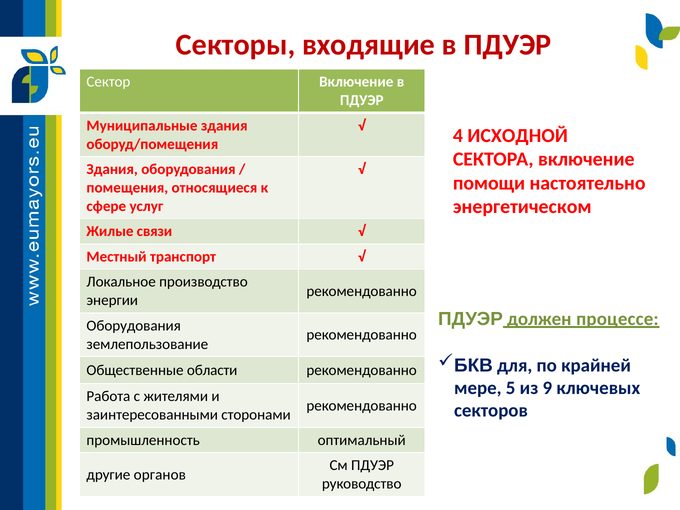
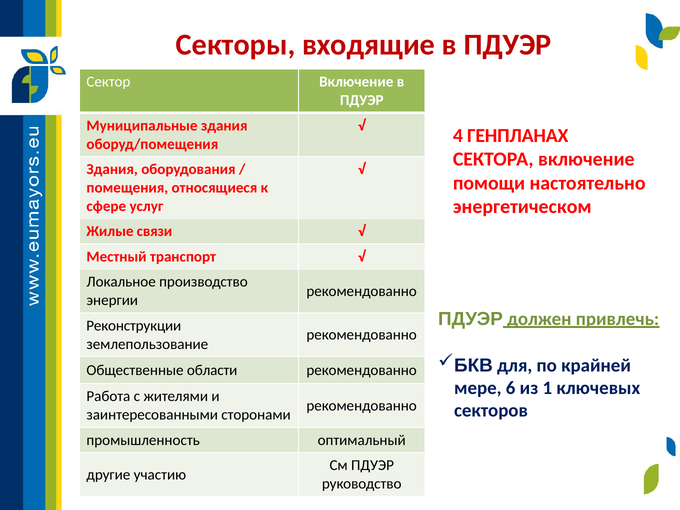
ИСХОДНОЙ: ИСХОДНОЙ -> ГЕНПЛАНАХ
процессе: процессе -> привлечь
Оборудования at (134, 326): Оборудования -> Реконструкции
5: 5 -> 6
9: 9 -> 1
органов: органов -> участию
